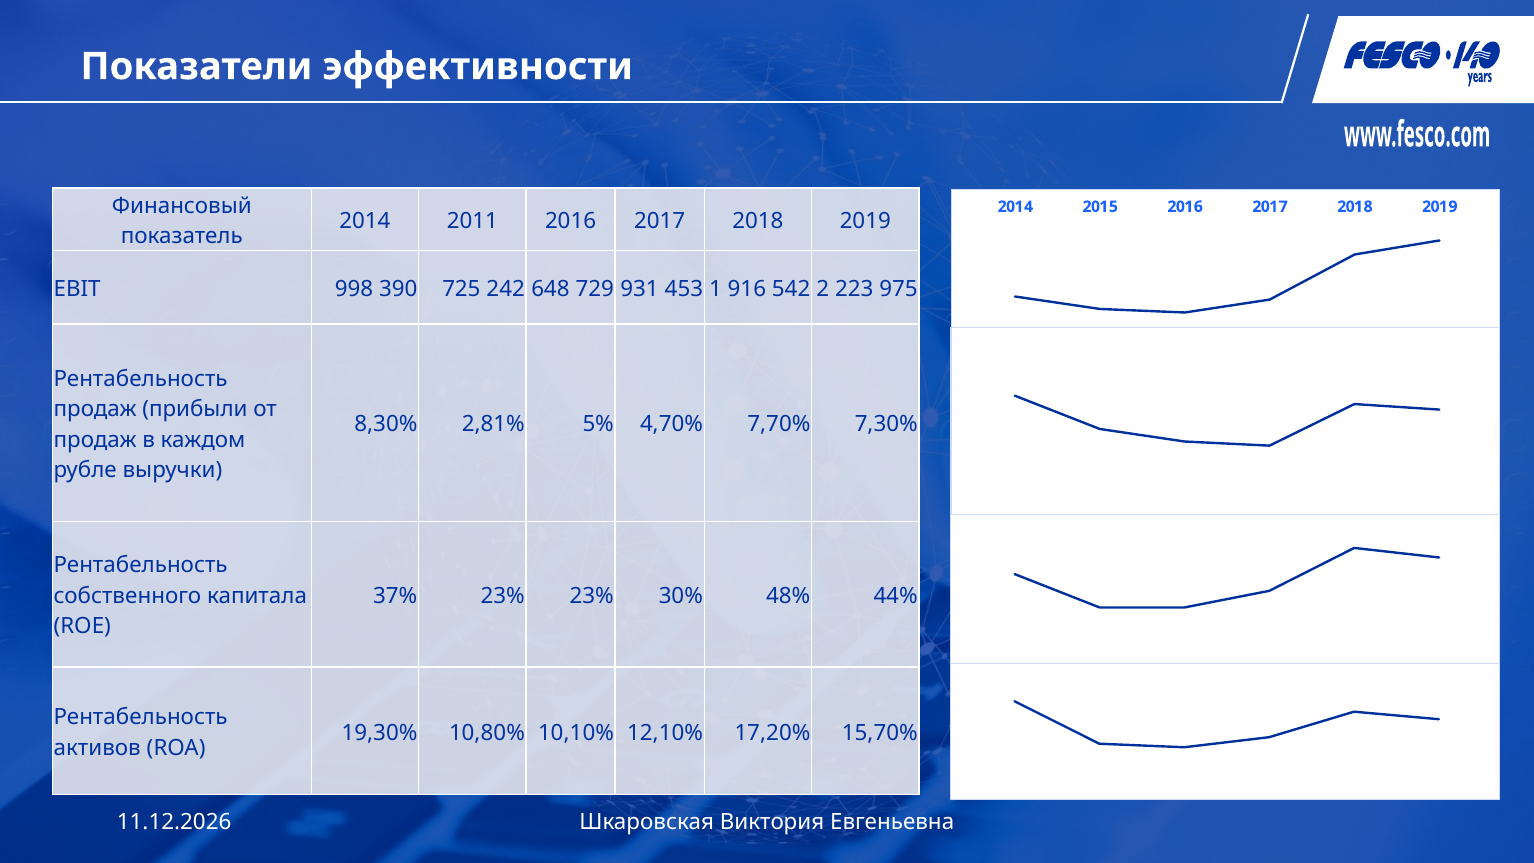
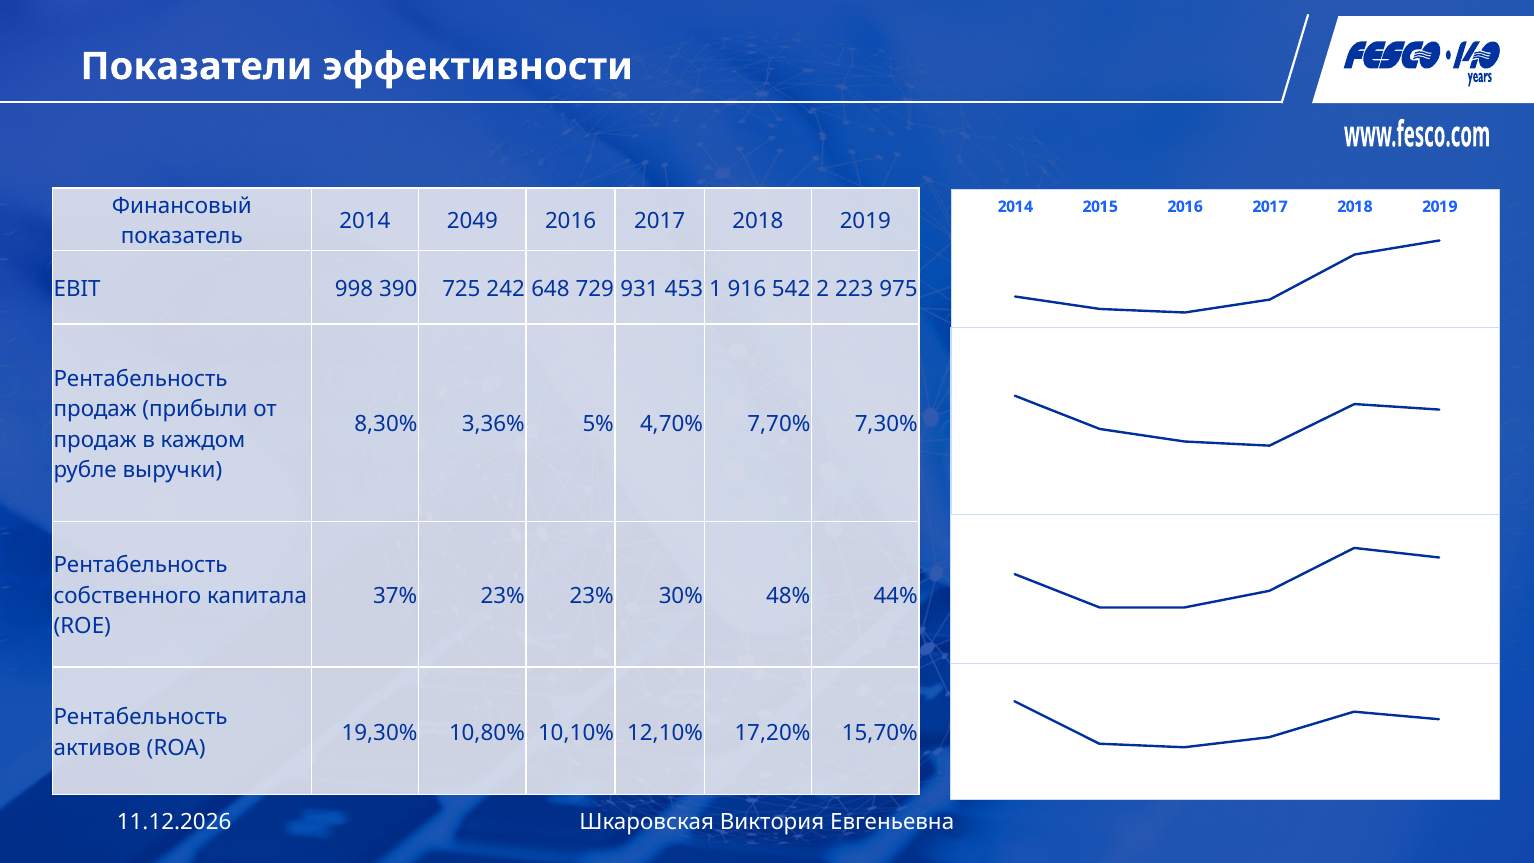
2011: 2011 -> 2049
2,81%: 2,81% -> 3,36%
